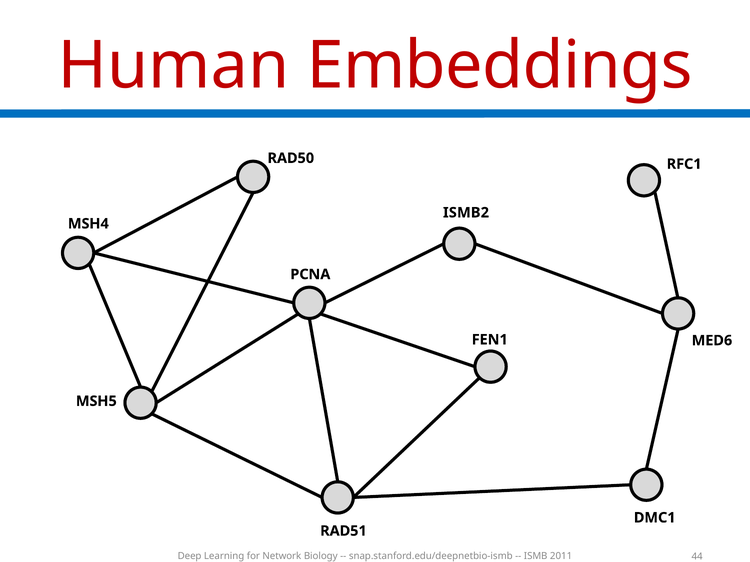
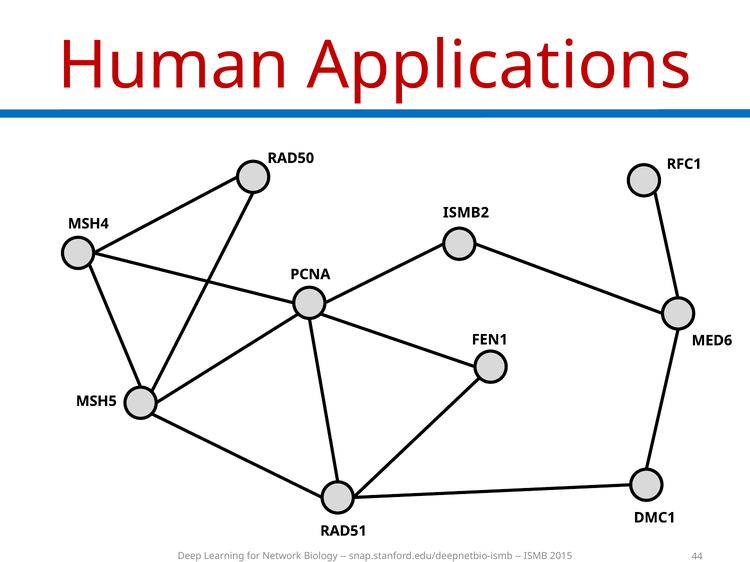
Embeddings: Embeddings -> Applications
2011: 2011 -> 2015
